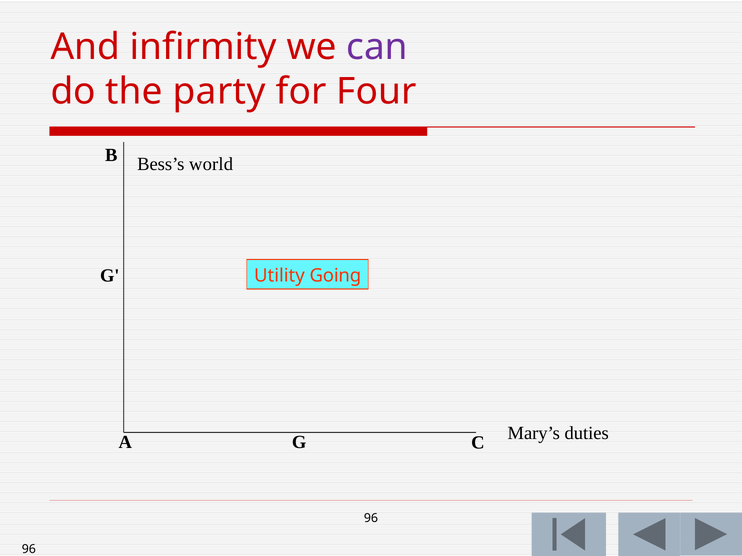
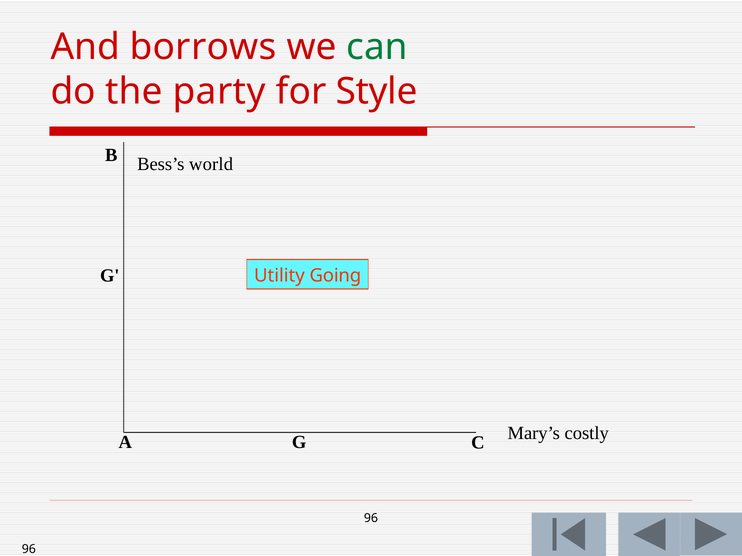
infirmity: infirmity -> borrows
can colour: purple -> green
Four: Four -> Style
duties: duties -> costly
